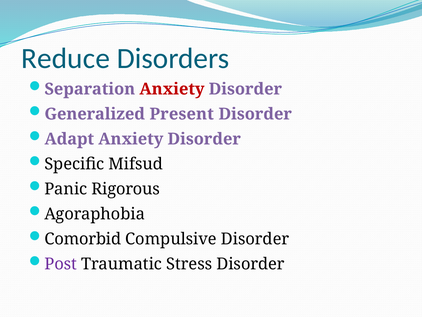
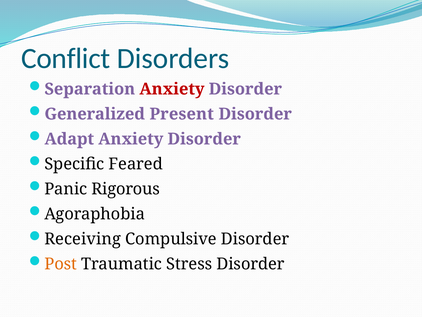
Reduce: Reduce -> Conflict
Mifsud: Mifsud -> Feared
Comorbid: Comorbid -> Receiving
Post colour: purple -> orange
